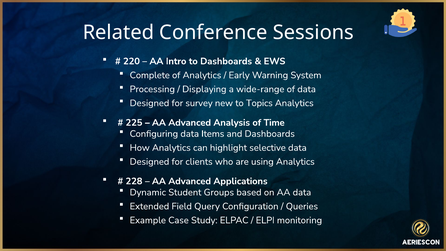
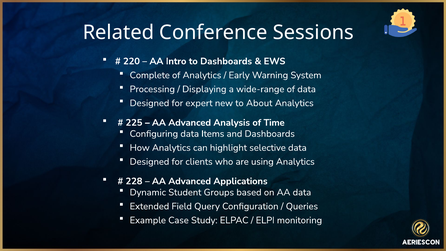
survey: survey -> expert
Topics: Topics -> About
